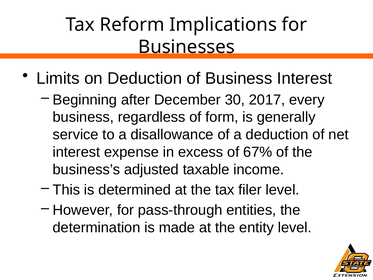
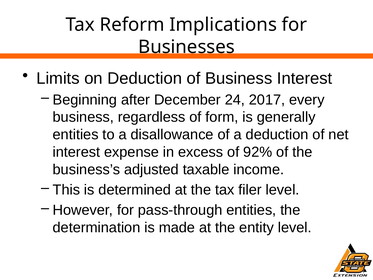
30: 30 -> 24
service at (76, 134): service -> entities
67%: 67% -> 92%
